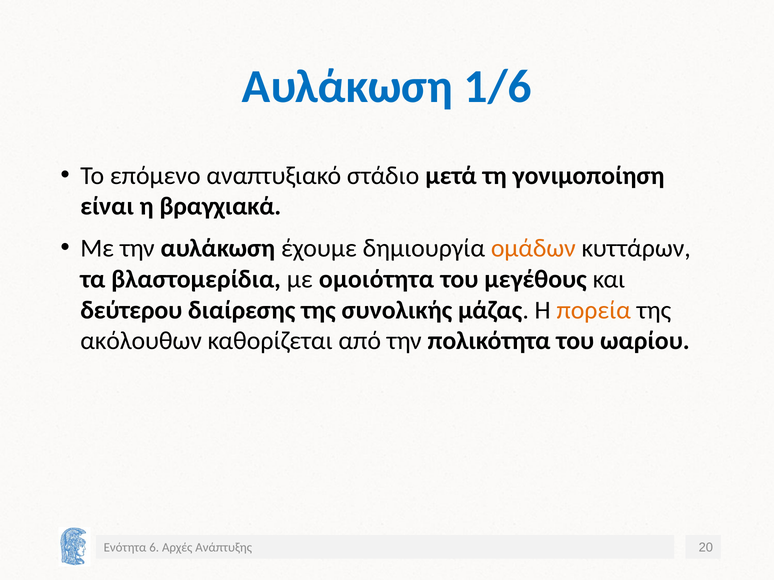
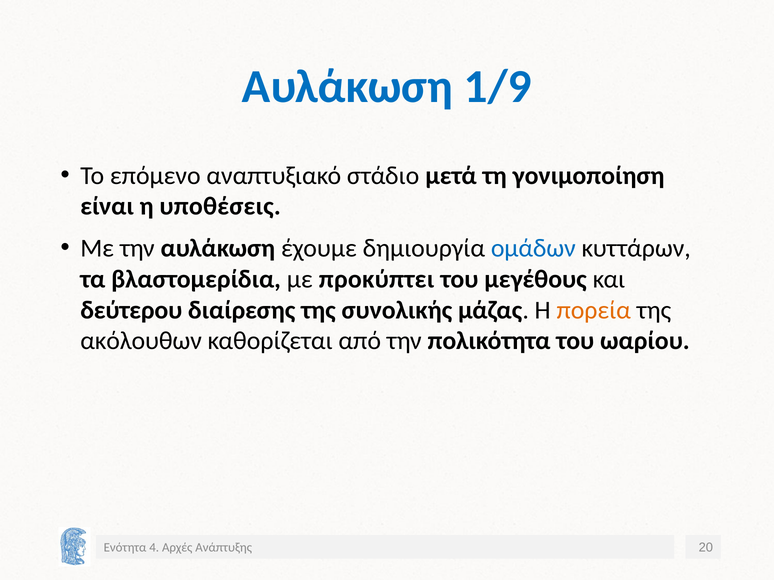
1/6: 1/6 -> 1/9
βραγχιακά: βραγχιακά -> υποθέσεις
ομάδων colour: orange -> blue
ομοιότητα: ομοιότητα -> προκύπτει
6: 6 -> 4
